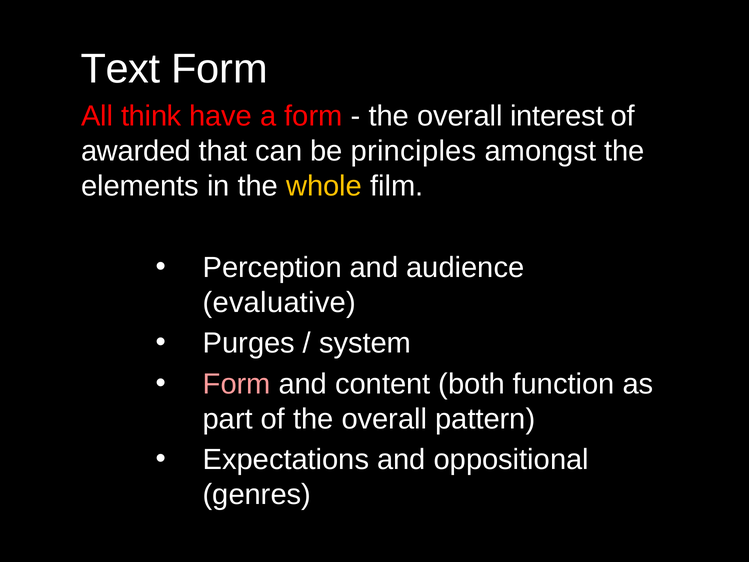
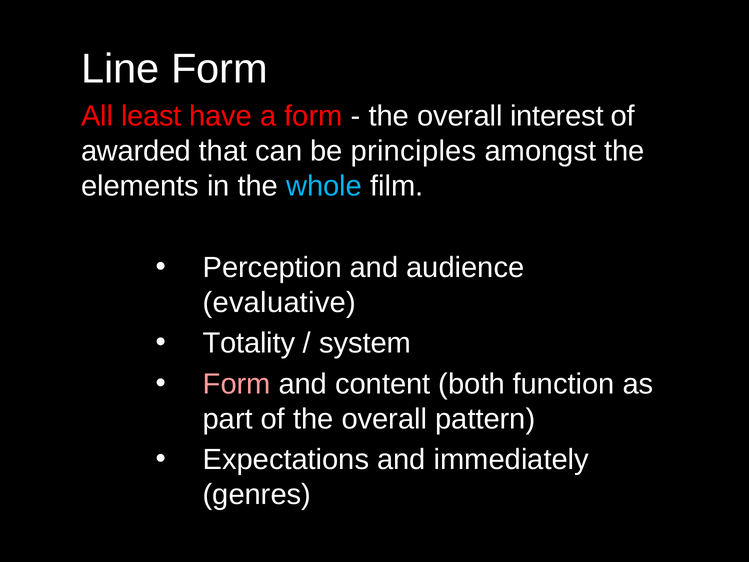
Text: Text -> Line
think: think -> least
whole colour: yellow -> light blue
Purges: Purges -> Totality
oppositional: oppositional -> immediately
